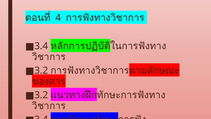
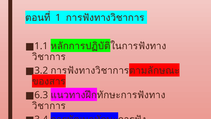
4: 4 -> 1
3.4 at (41, 46): 3.4 -> 1.1
3.2 at (41, 95): 3.2 -> 6.3
